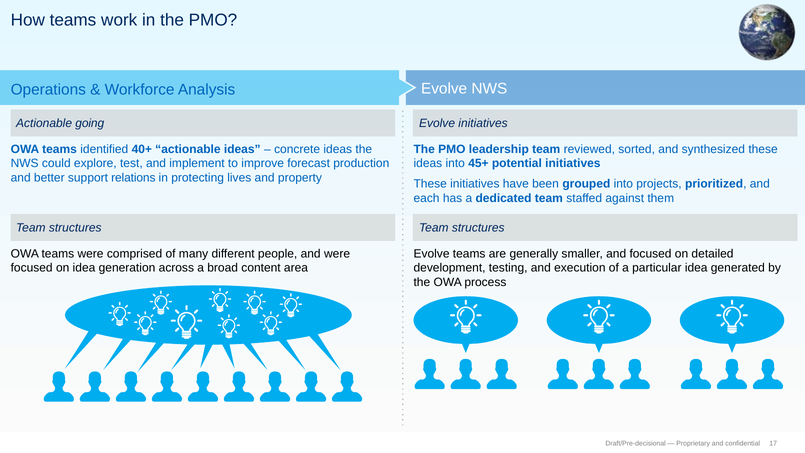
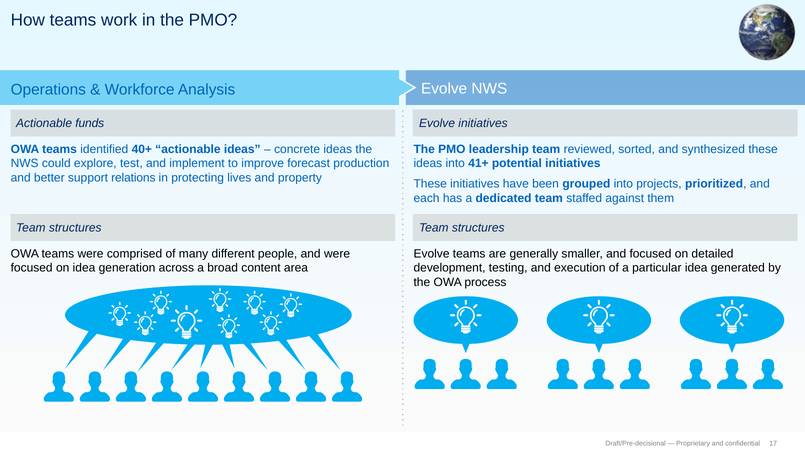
going: going -> funds
45+: 45+ -> 41+
